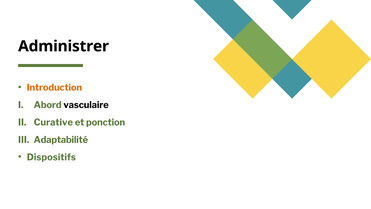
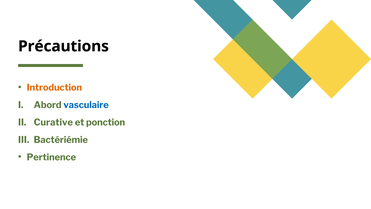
Administrer: Administrer -> Précautions
vasculaire colour: black -> blue
Adaptabilité: Adaptabilité -> Bactériémie
Dispositifs: Dispositifs -> Pertinence
